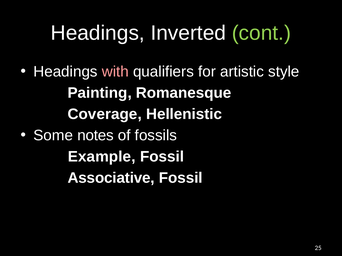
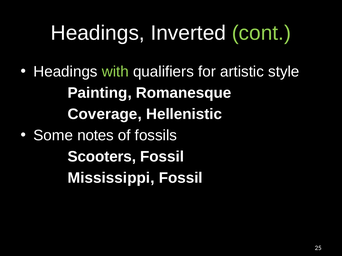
with colour: pink -> light green
Example: Example -> Scooters
Associative: Associative -> Mississippi
